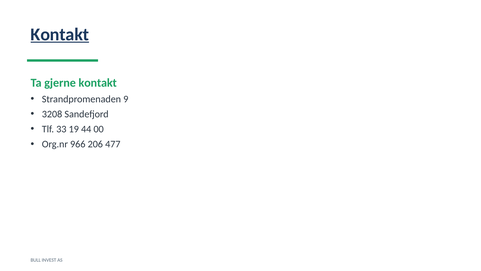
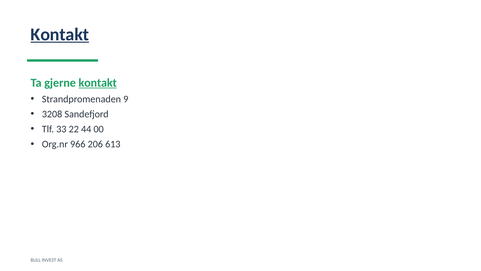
kontakt at (98, 83) underline: none -> present
19: 19 -> 22
477: 477 -> 613
